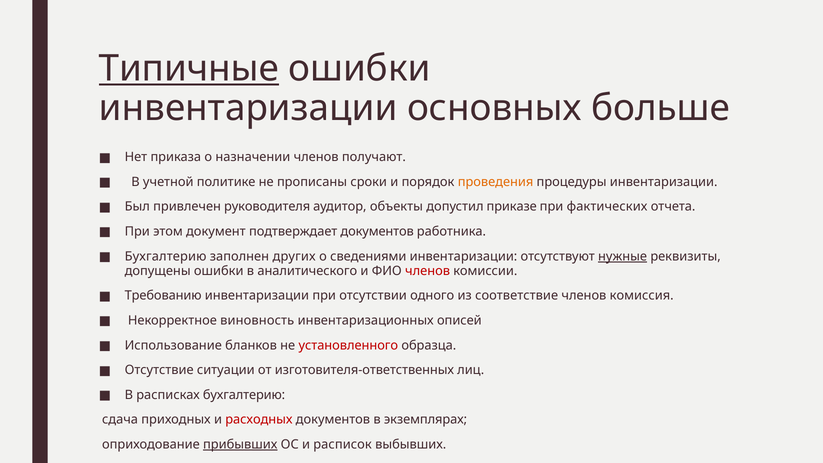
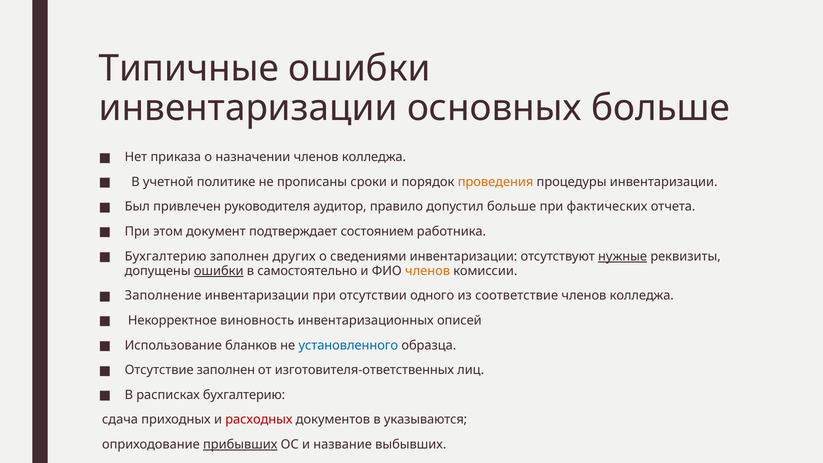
Типичные underline: present -> none
назначении членов получают: получают -> колледжа
объекты: объекты -> правило
допустил приказе: приказе -> больше
подтверждает документов: документов -> состоянием
ошибки at (219, 271) underline: none -> present
аналитического: аналитического -> самостоятельно
членов at (428, 271) colour: red -> orange
Требованию: Требованию -> Заполнение
комиссия at (642, 296): комиссия -> колледжа
установленного colour: red -> blue
Отсутствие ситуации: ситуации -> заполнен
экземплярах: экземплярах -> указываются
расписок: расписок -> название
